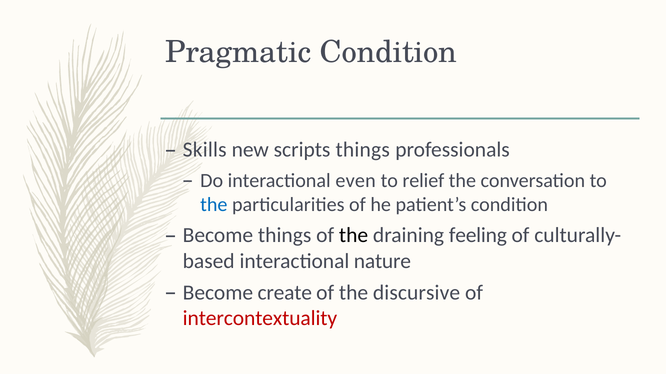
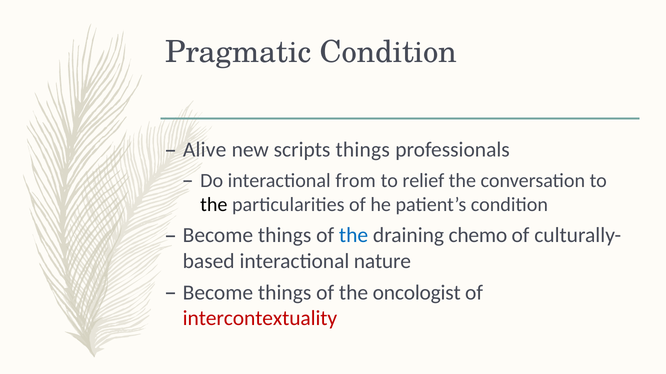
Skills: Skills -> Alive
even: even -> from
the at (214, 205) colour: blue -> black
the at (354, 236) colour: black -> blue
feeling: feeling -> chemo
create at (285, 293): create -> things
discursive: discursive -> oncologist
